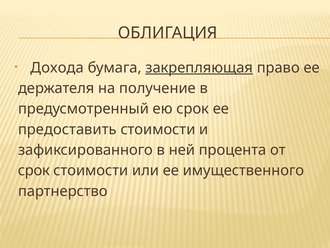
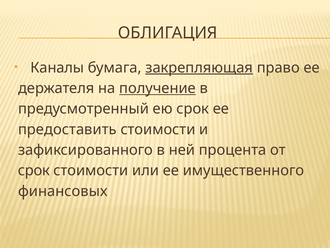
Дохода: Дохода -> Каналы
получение underline: none -> present
партнерство: партнерство -> финансовых
